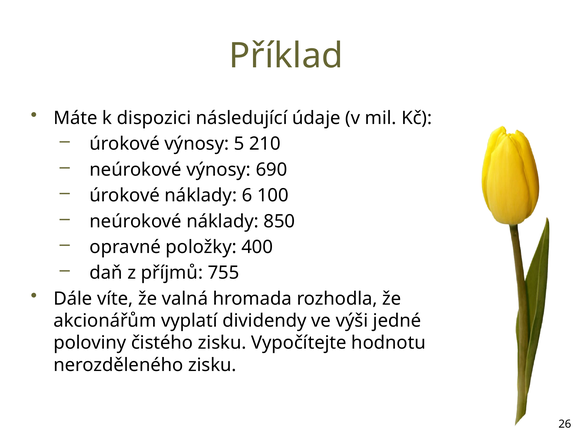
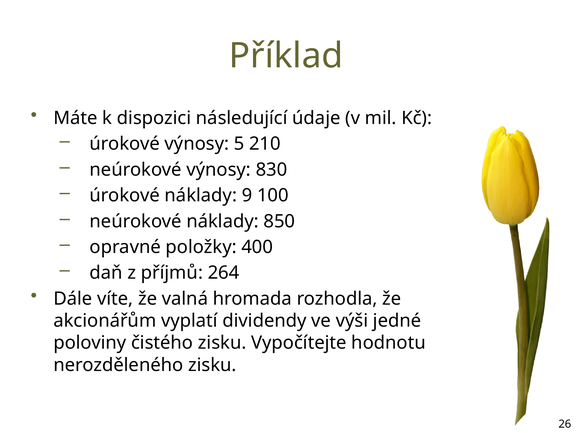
690: 690 -> 830
6: 6 -> 9
755: 755 -> 264
